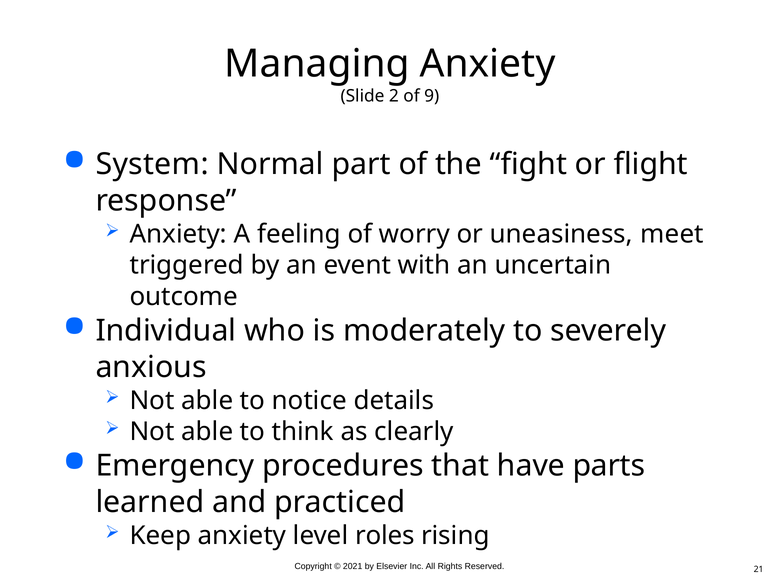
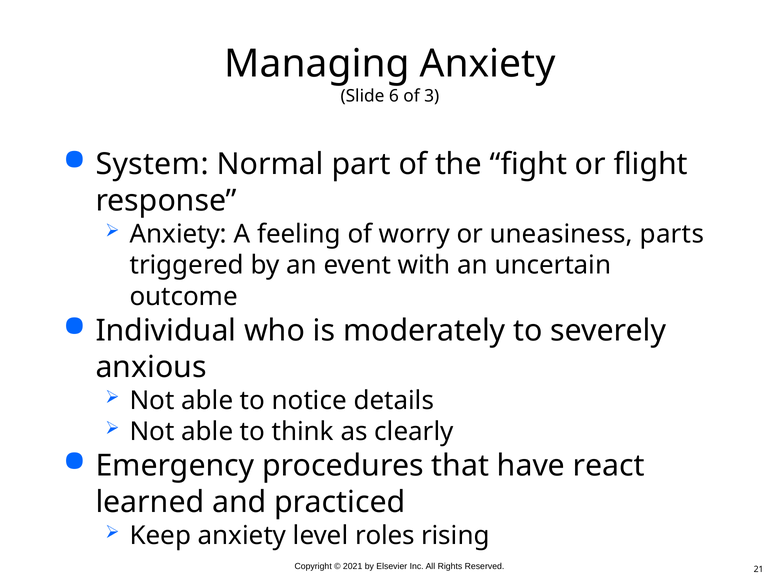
2: 2 -> 6
9: 9 -> 3
meet: meet -> parts
parts: parts -> react
